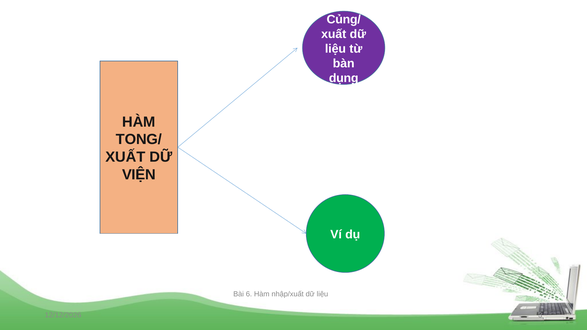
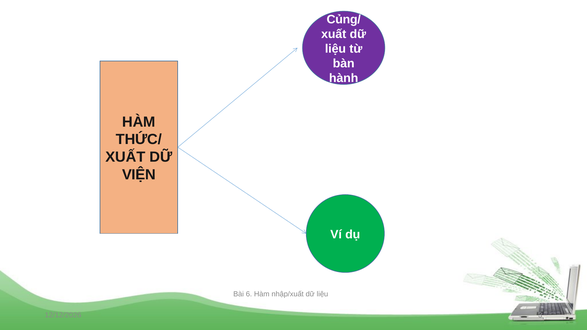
dụng: dụng -> hành
TONG/: TONG/ -> THỨC/
